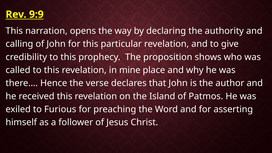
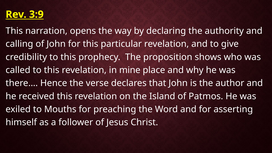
9:9: 9:9 -> 3:9
Furious: Furious -> Mouths
